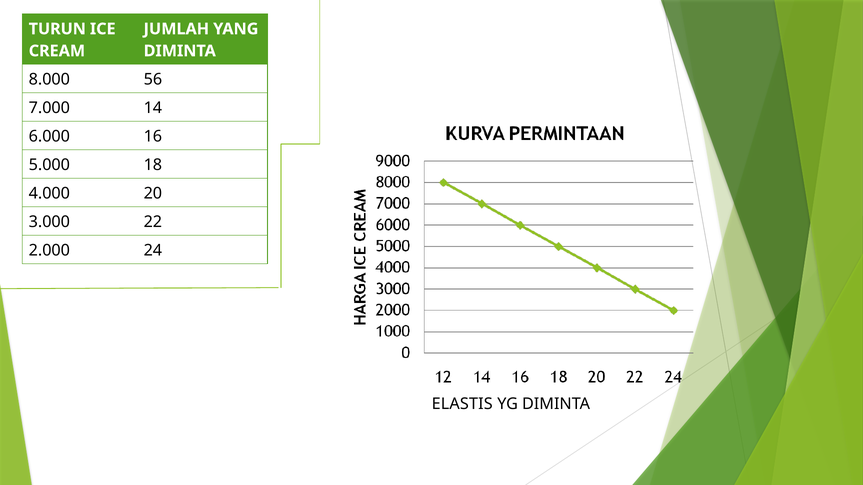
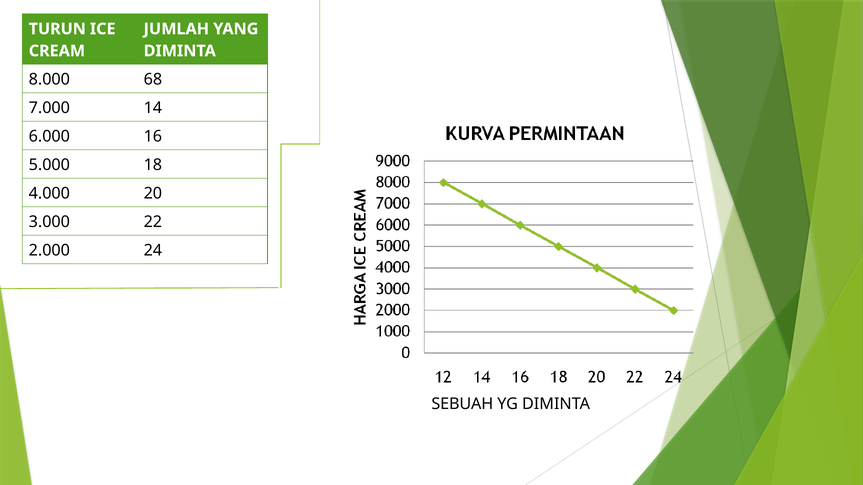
56: 56 -> 68
ELASTIS: ELASTIS -> SEBUAH
